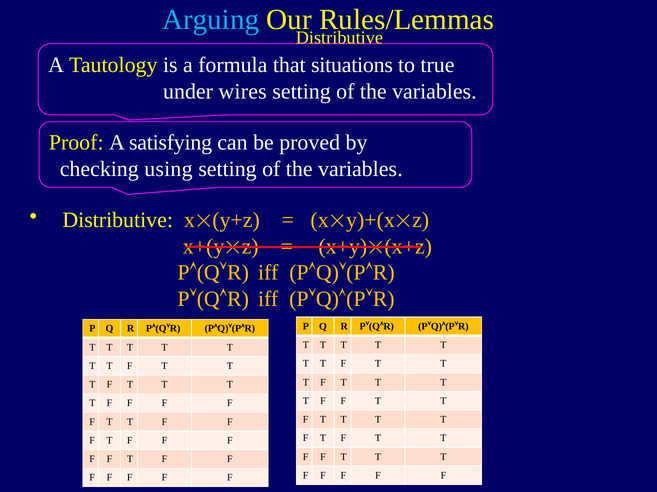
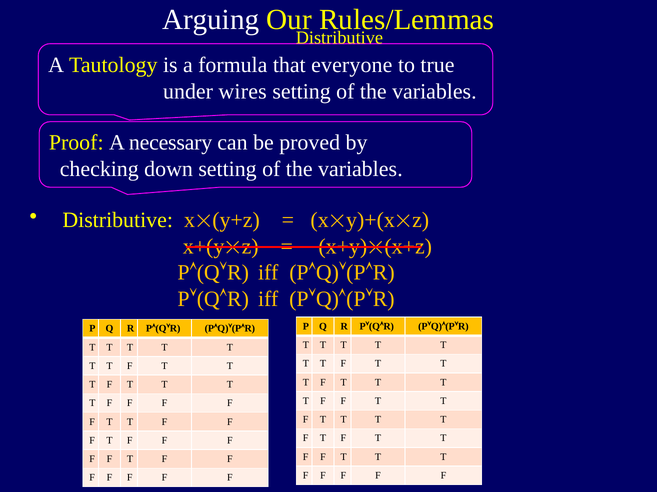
Arguing colour: light blue -> white
situations: situations -> everyone
satisfying: satisfying -> necessary
using: using -> down
